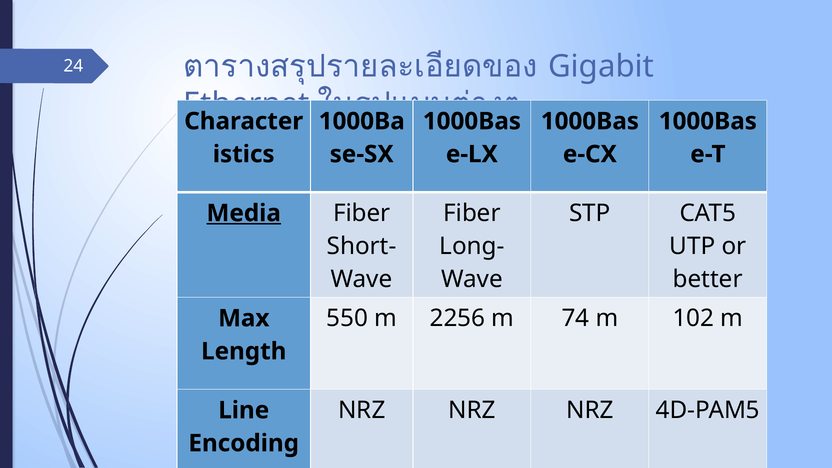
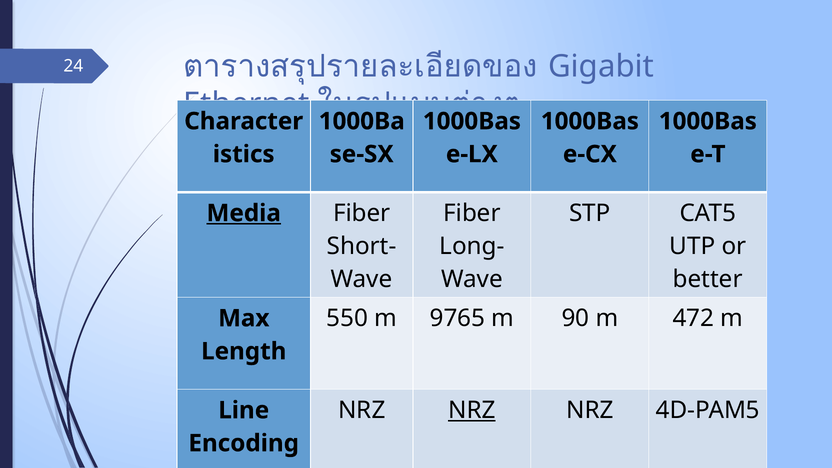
2256: 2256 -> 9765
74: 74 -> 90
102: 102 -> 472
NRZ at (472, 410) underline: none -> present
